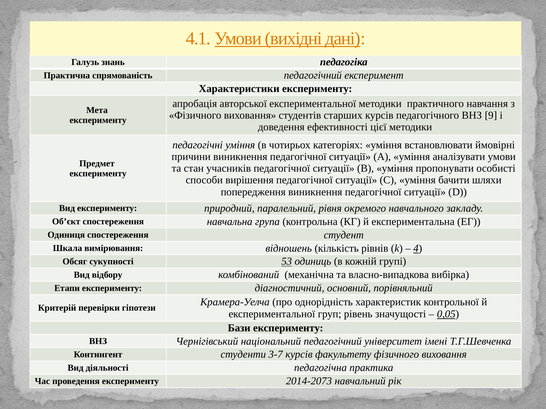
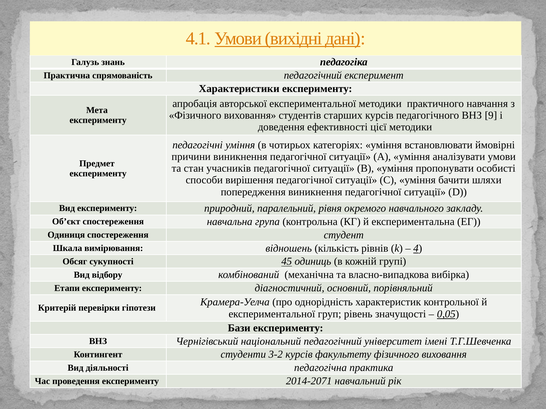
53: 53 -> 45
3-7: 3-7 -> 3-2
2014-2073: 2014-2073 -> 2014-2071
